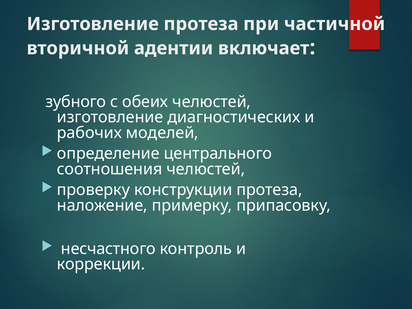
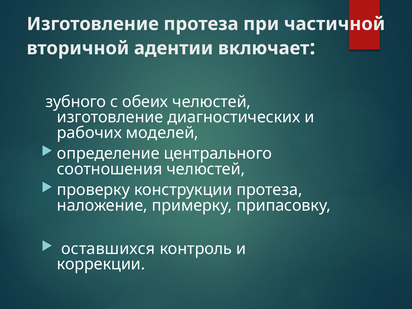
несчастного: несчастного -> оставшихся
